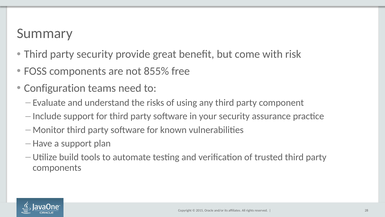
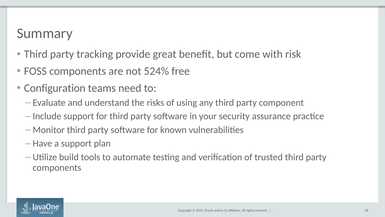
party security: security -> tracking
855%: 855% -> 524%
